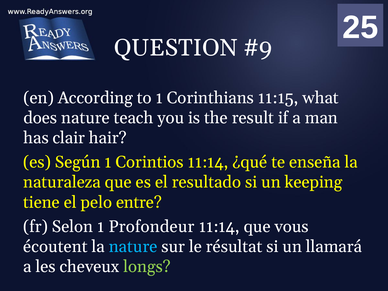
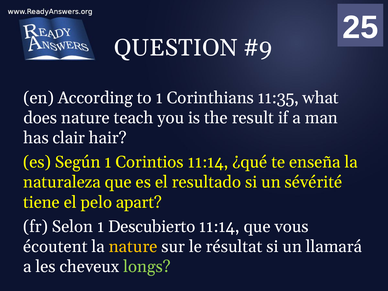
11:15: 11:15 -> 11:35
keeping: keeping -> sévérité
entre: entre -> apart
Profondeur: Profondeur -> Descubierto
nature at (133, 247) colour: light blue -> yellow
